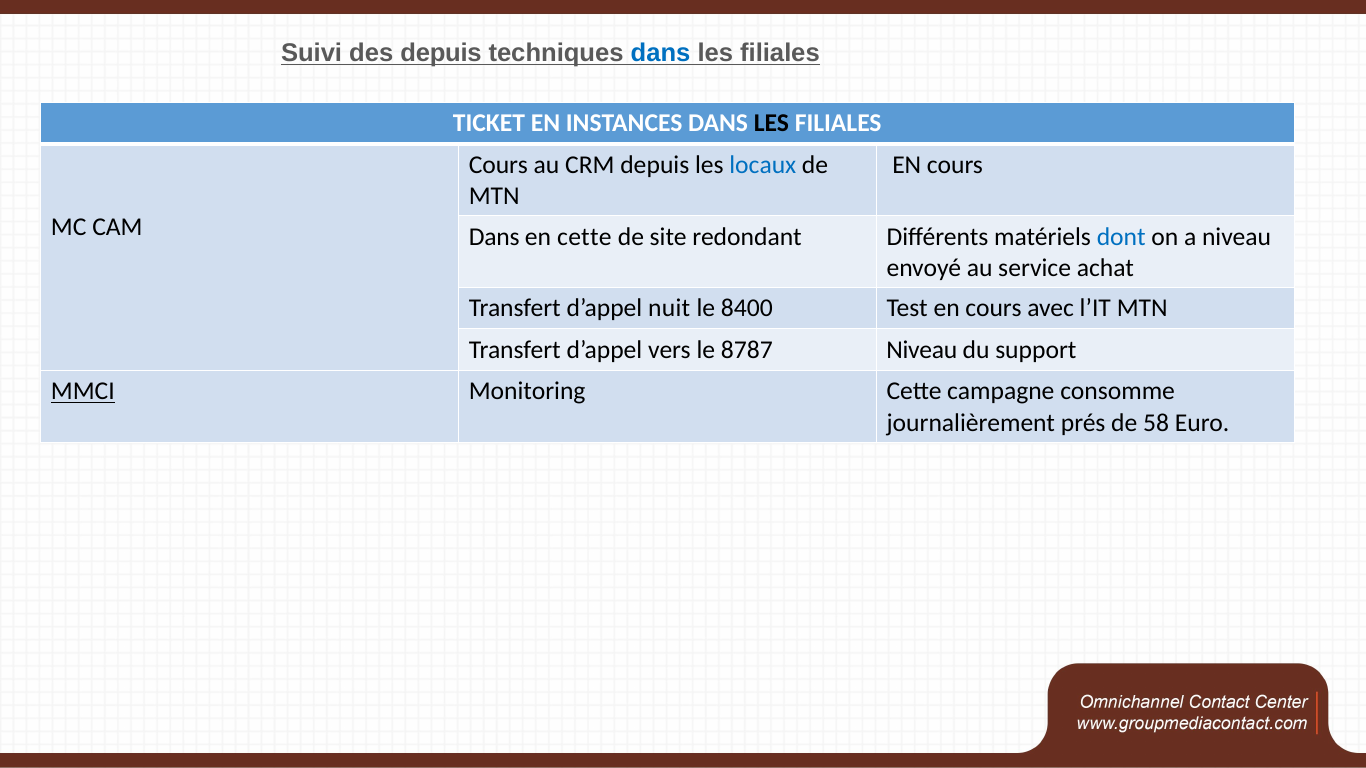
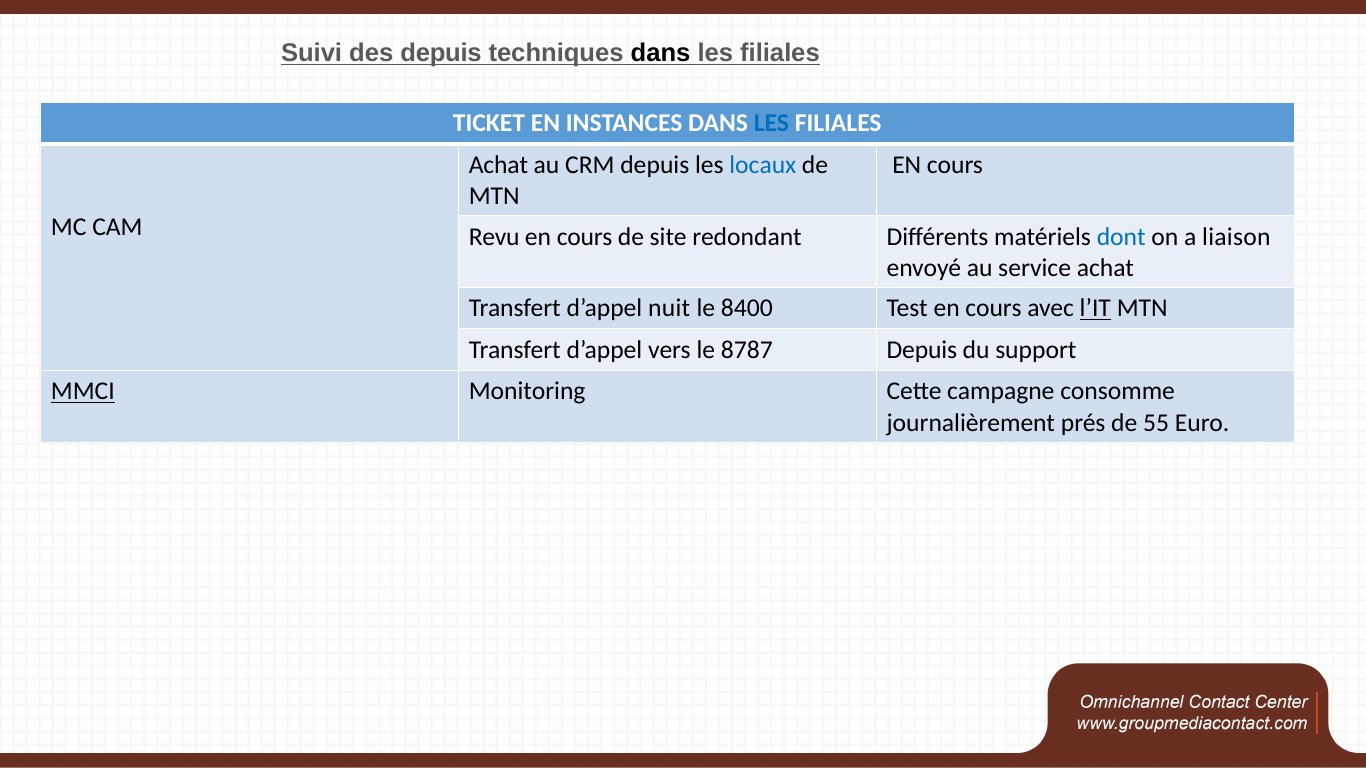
dans at (661, 53) colour: blue -> black
LES at (771, 124) colour: black -> blue
Cours at (498, 165): Cours -> Achat
Dans at (494, 237): Dans -> Revu
cette at (584, 237): cette -> cours
a niveau: niveau -> liaison
l’IT underline: none -> present
8787 Niveau: Niveau -> Depuis
58: 58 -> 55
